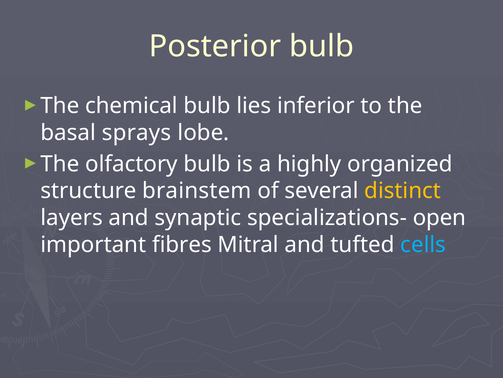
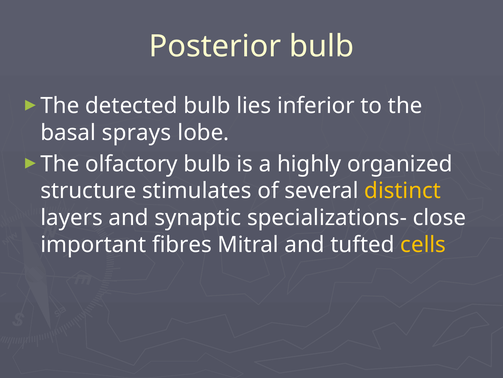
chemical: chemical -> detected
brainstem: brainstem -> stimulates
open: open -> close
cells colour: light blue -> yellow
